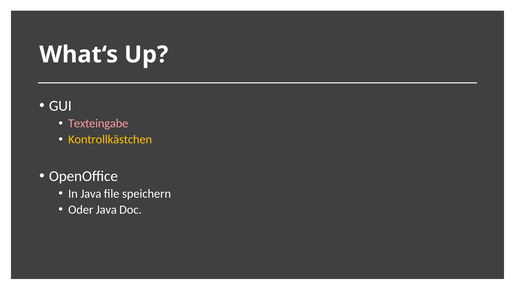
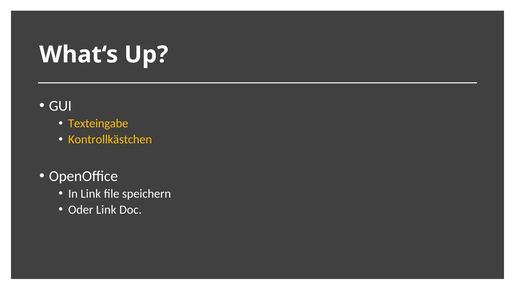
Texteingabe colour: pink -> yellow
In Java: Java -> Link
Oder Java: Java -> Link
